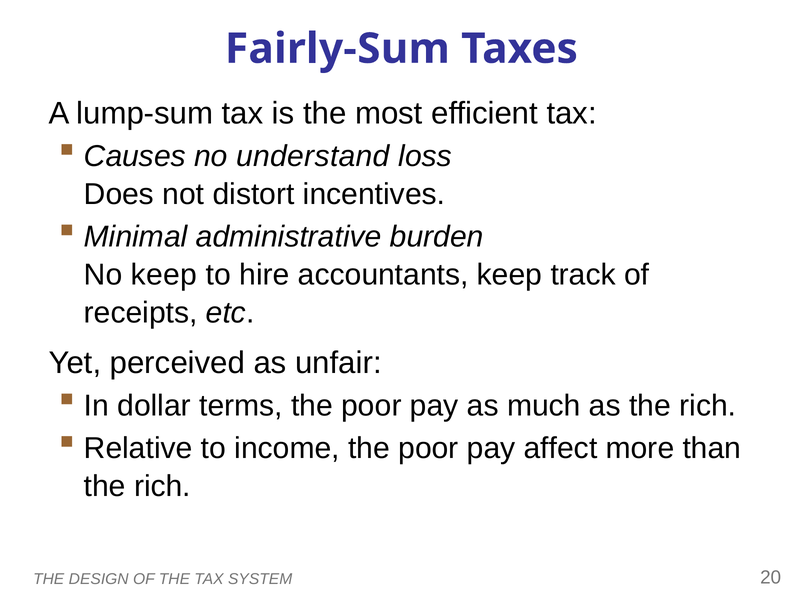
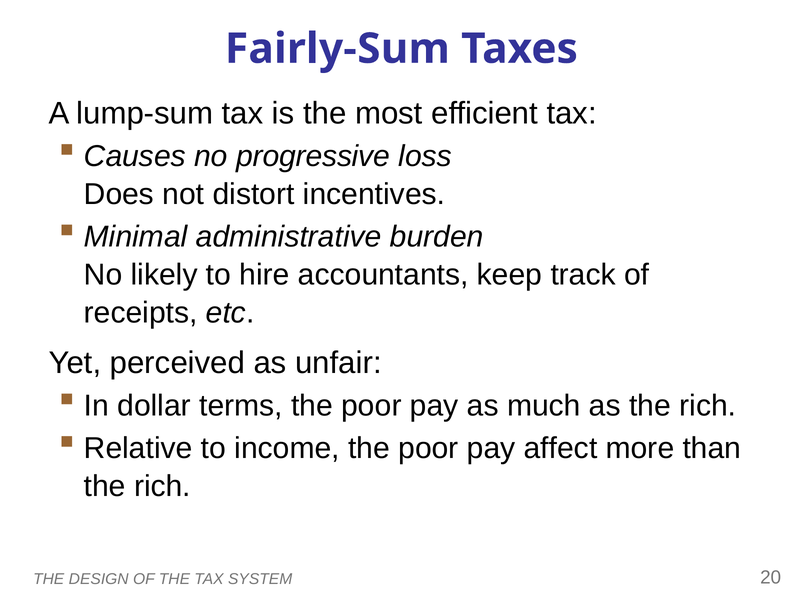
understand: understand -> progressive
No keep: keep -> likely
